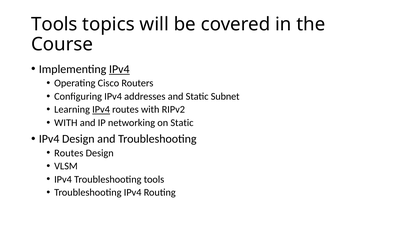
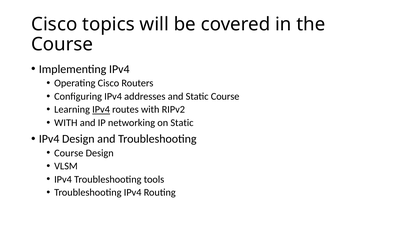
Tools at (54, 24): Tools -> Cisco
IPv4 at (119, 69) underline: present -> none
Static Subnet: Subnet -> Course
Routes at (69, 153): Routes -> Course
